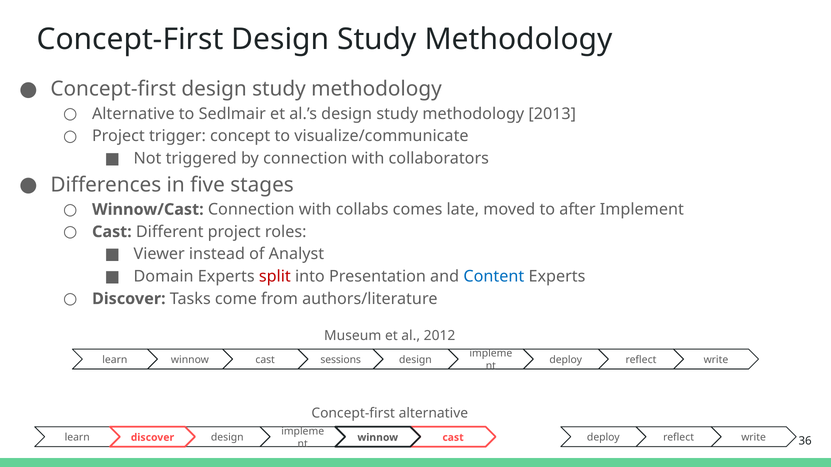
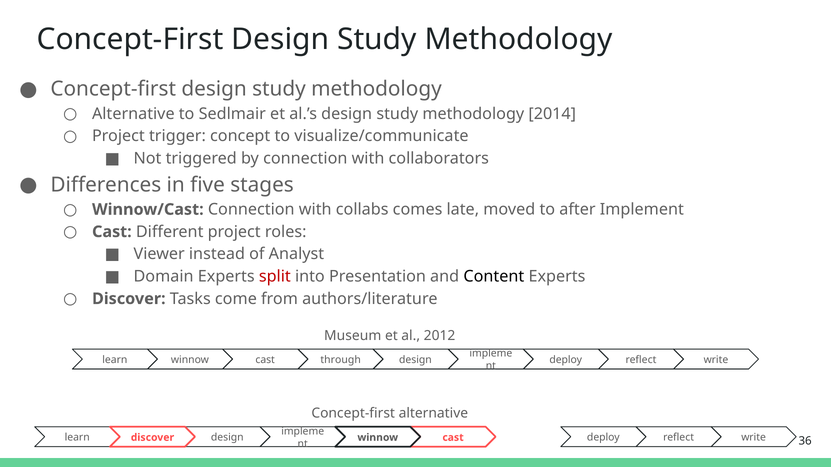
2013: 2013 -> 2014
Content colour: blue -> black
field visitors: visitors -> project
sessions: sessions -> through
